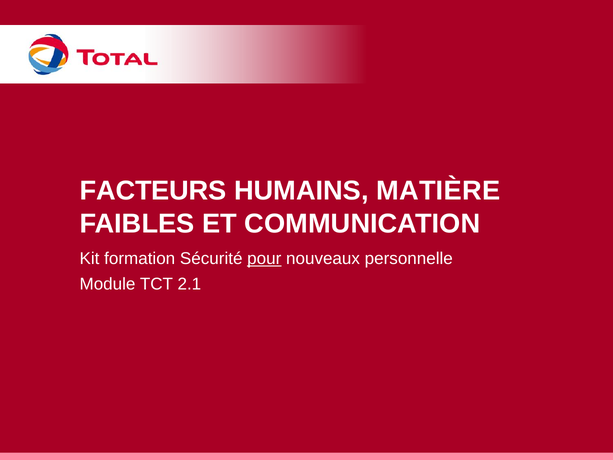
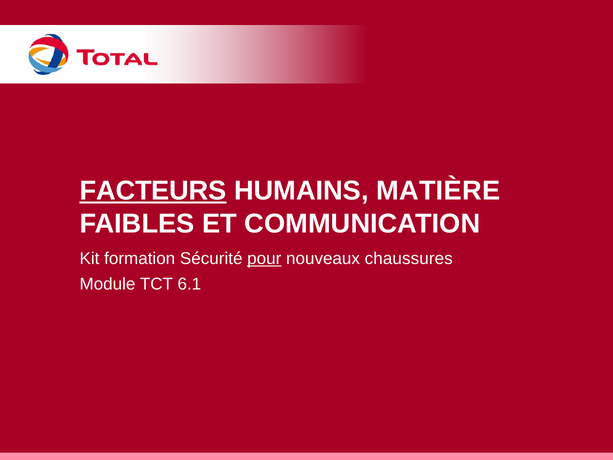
FACTEURS underline: none -> present
personnelle: personnelle -> chaussures
2.1: 2.1 -> 6.1
